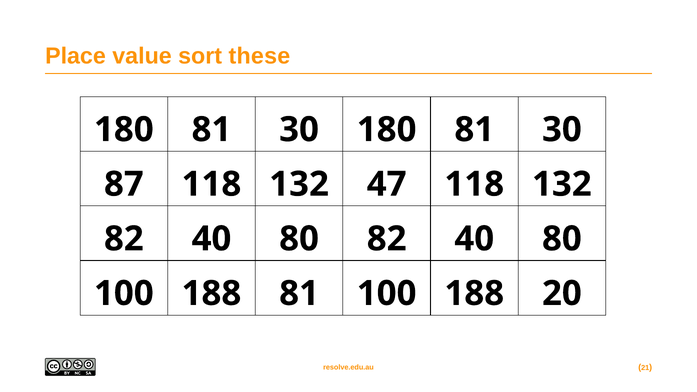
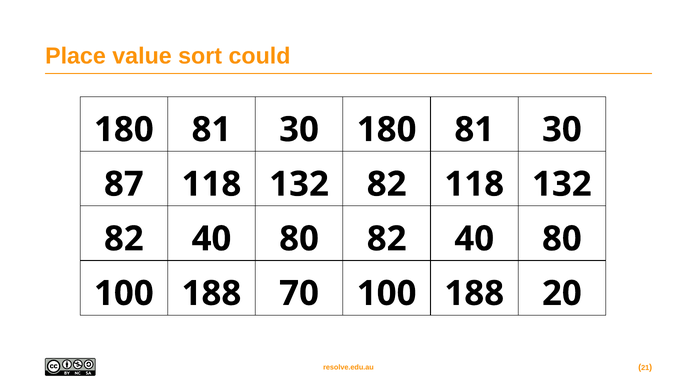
these: these -> could
87 118 132 47: 47 -> 82
188 81: 81 -> 70
